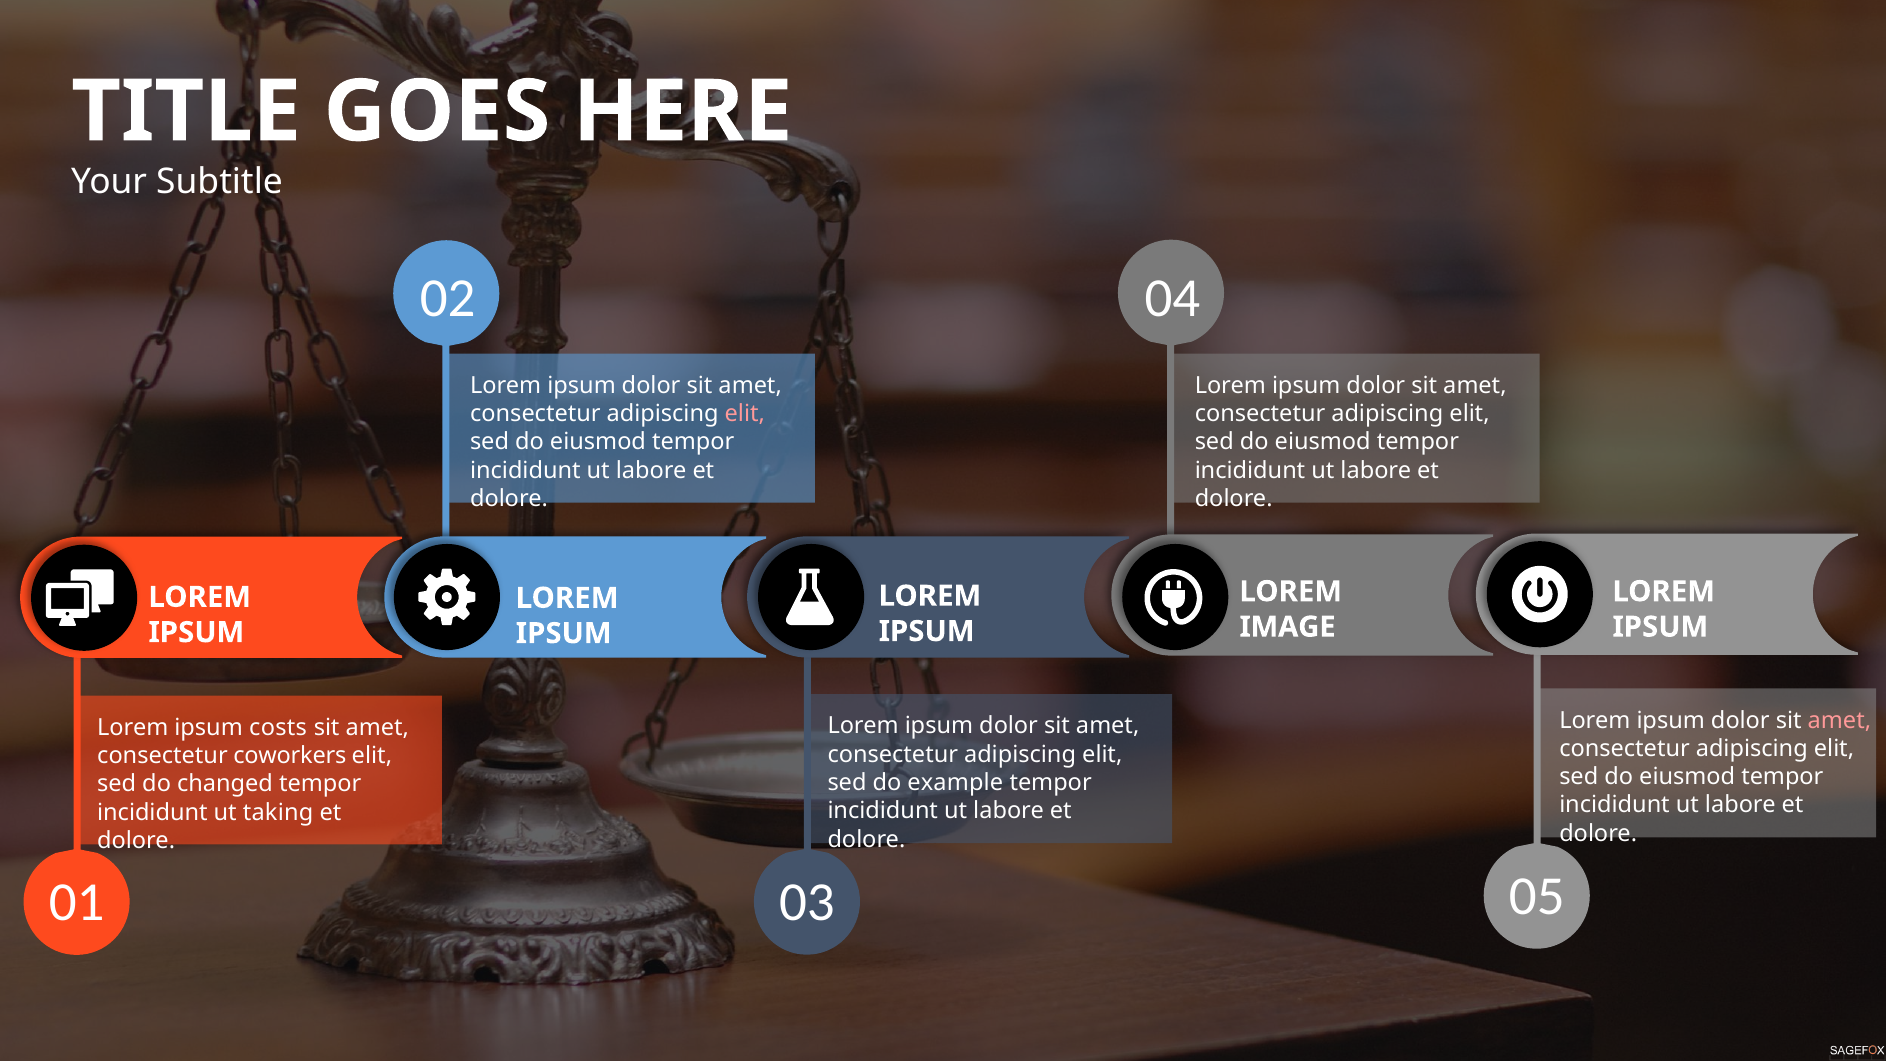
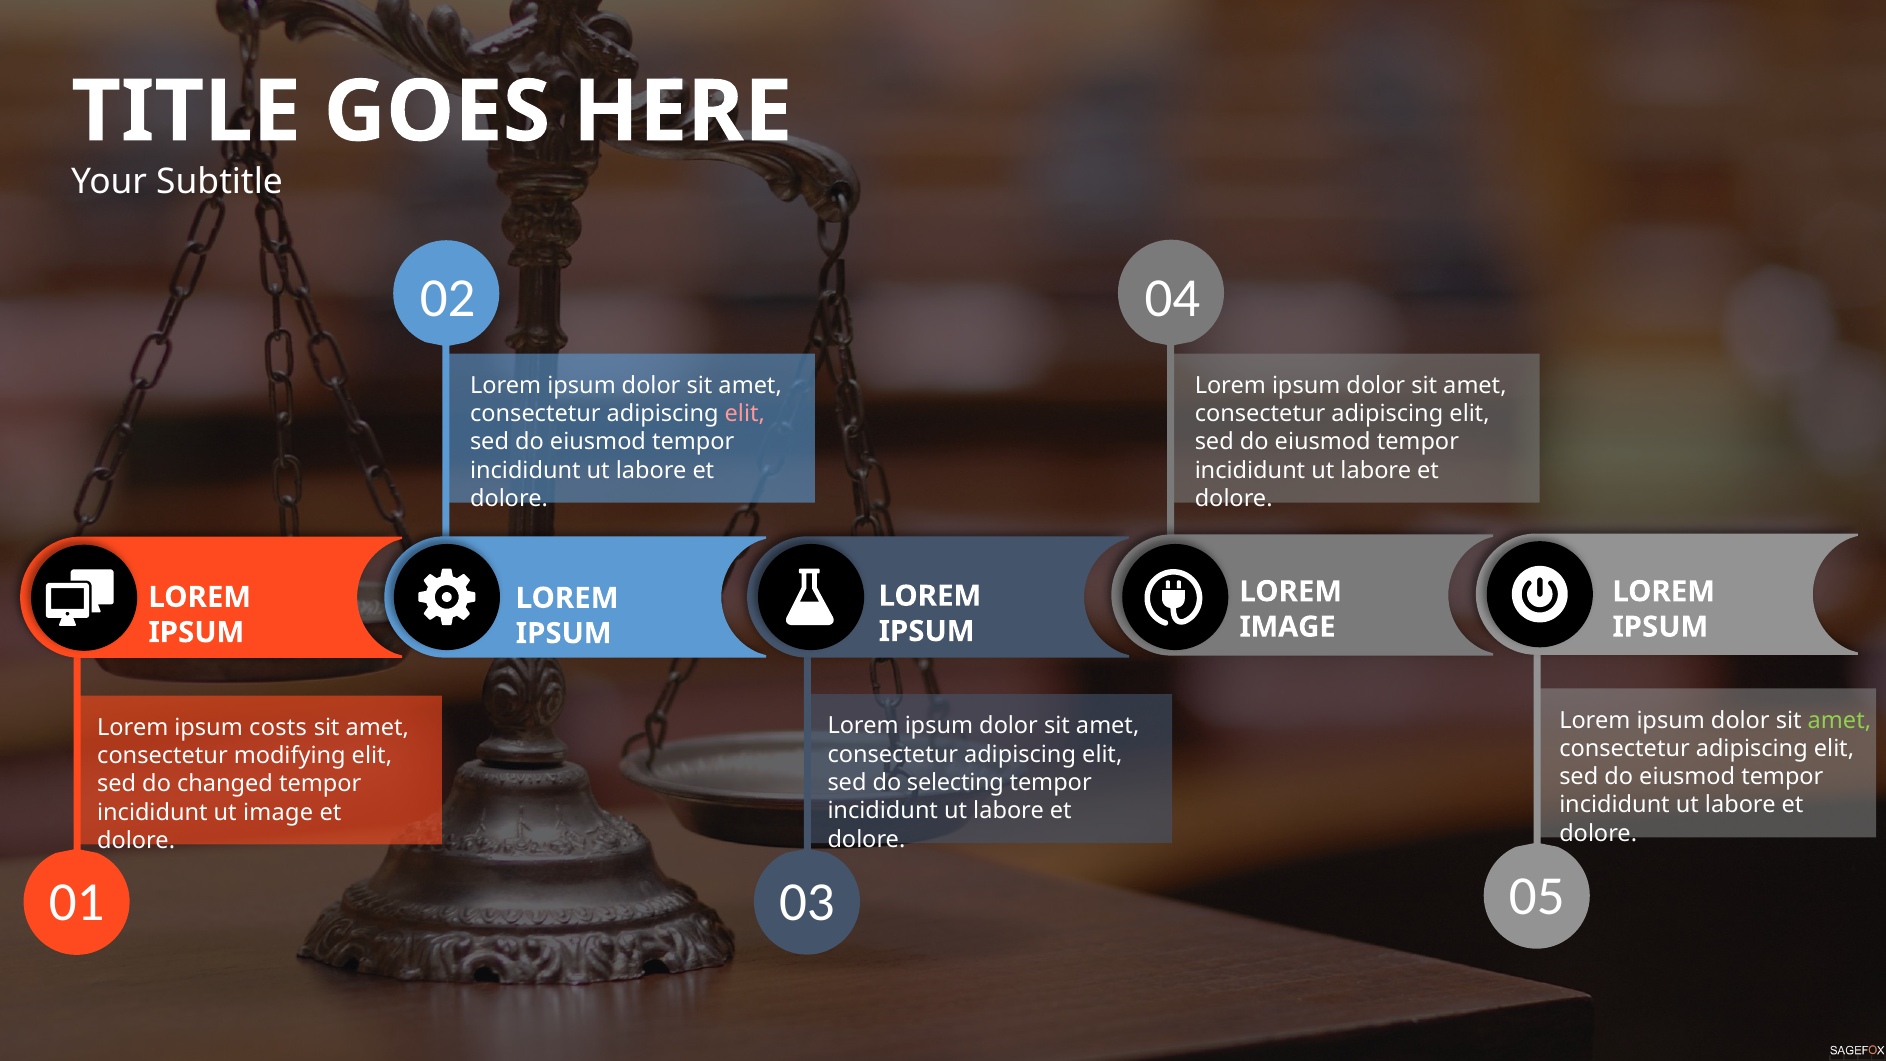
amet at (1839, 720) colour: pink -> light green
coworkers: coworkers -> modifying
example: example -> selecting
ut taking: taking -> image
